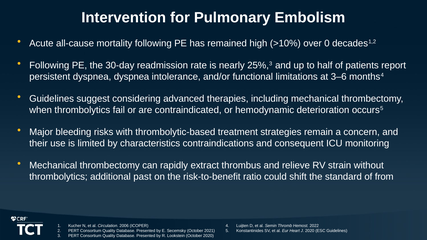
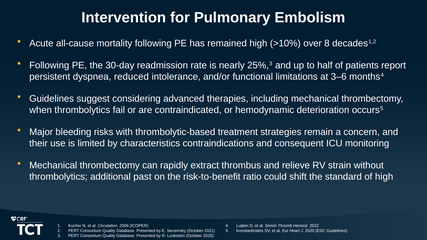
0: 0 -> 8
dyspnea dyspnea: dyspnea -> reduced
of from: from -> high
